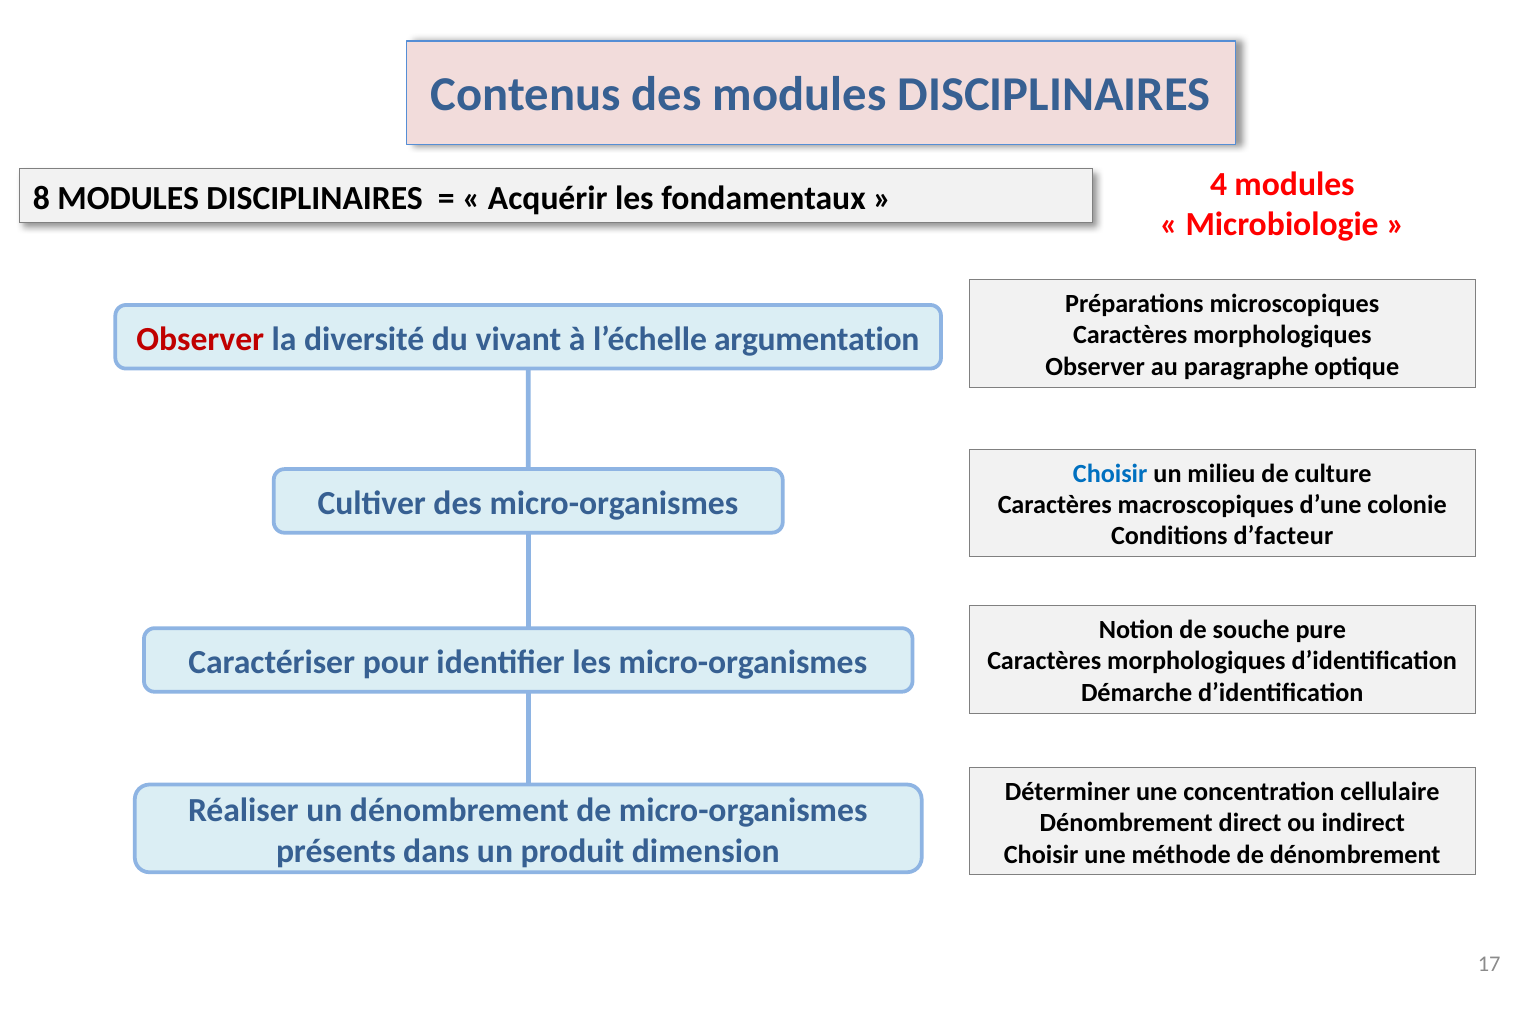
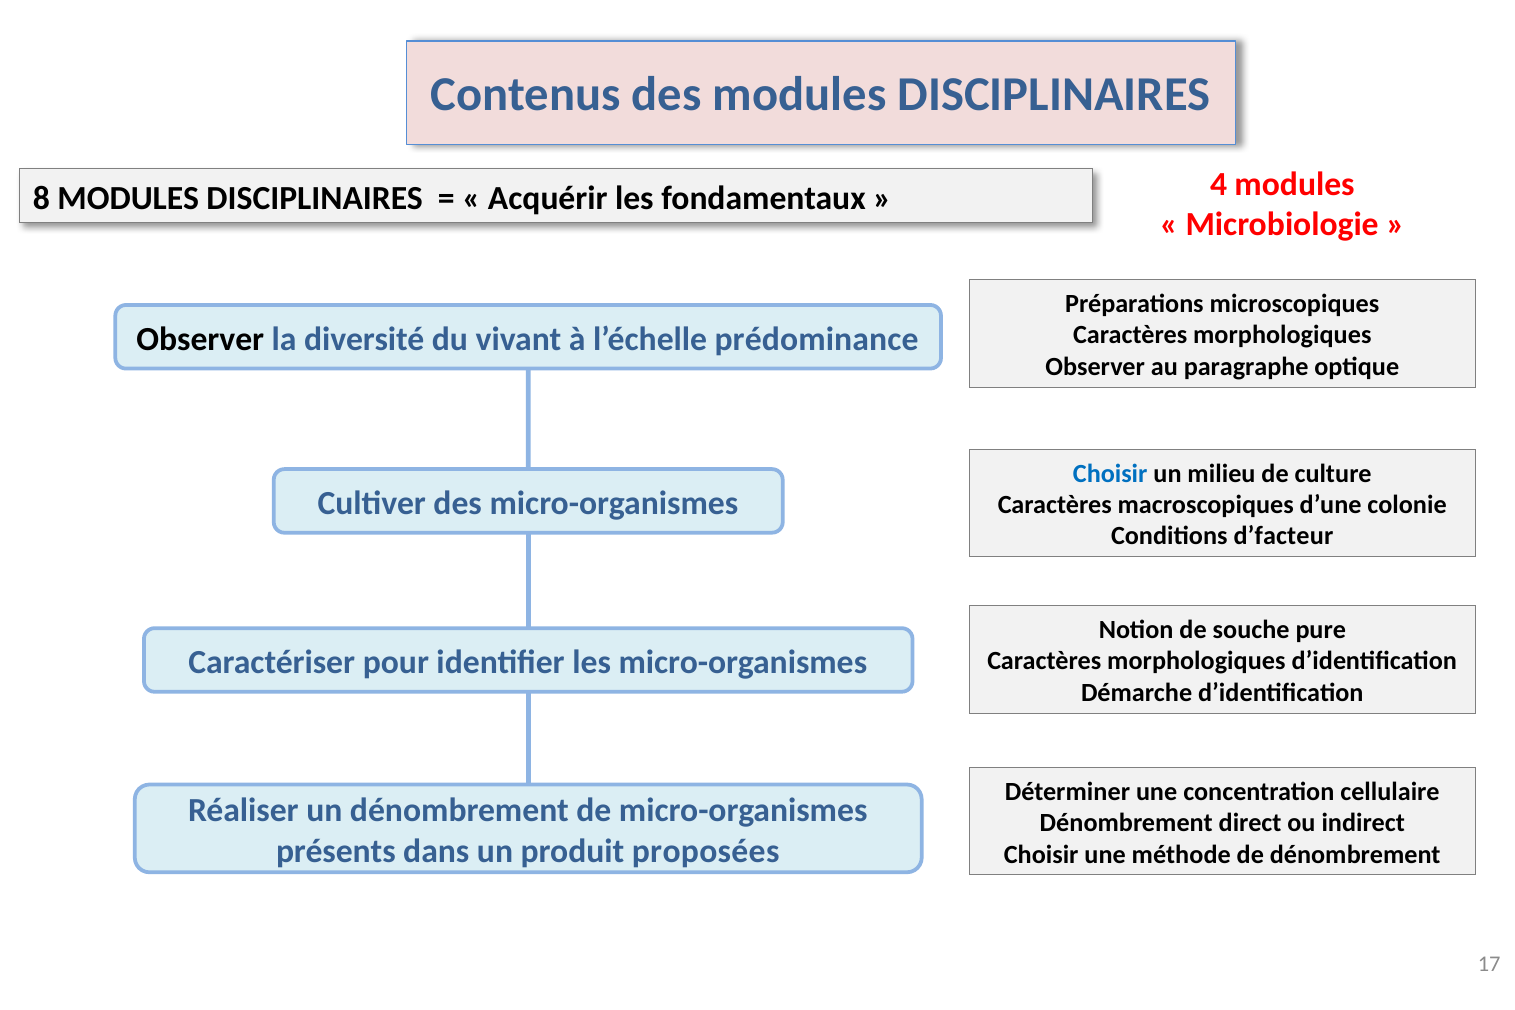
Observer at (200, 339) colour: red -> black
argumentation: argumentation -> prédominance
dimension: dimension -> proposées
